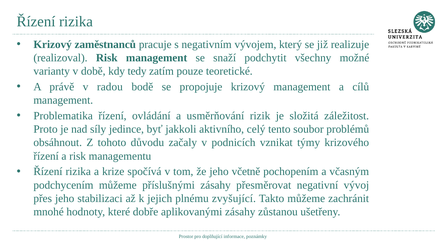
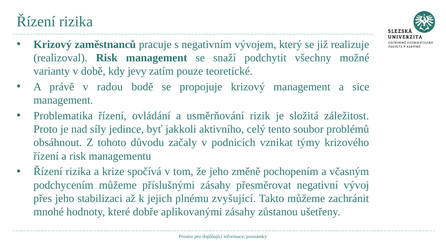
tedy: tedy -> jevy
cílů: cílů -> sice
včetně: včetně -> změně
